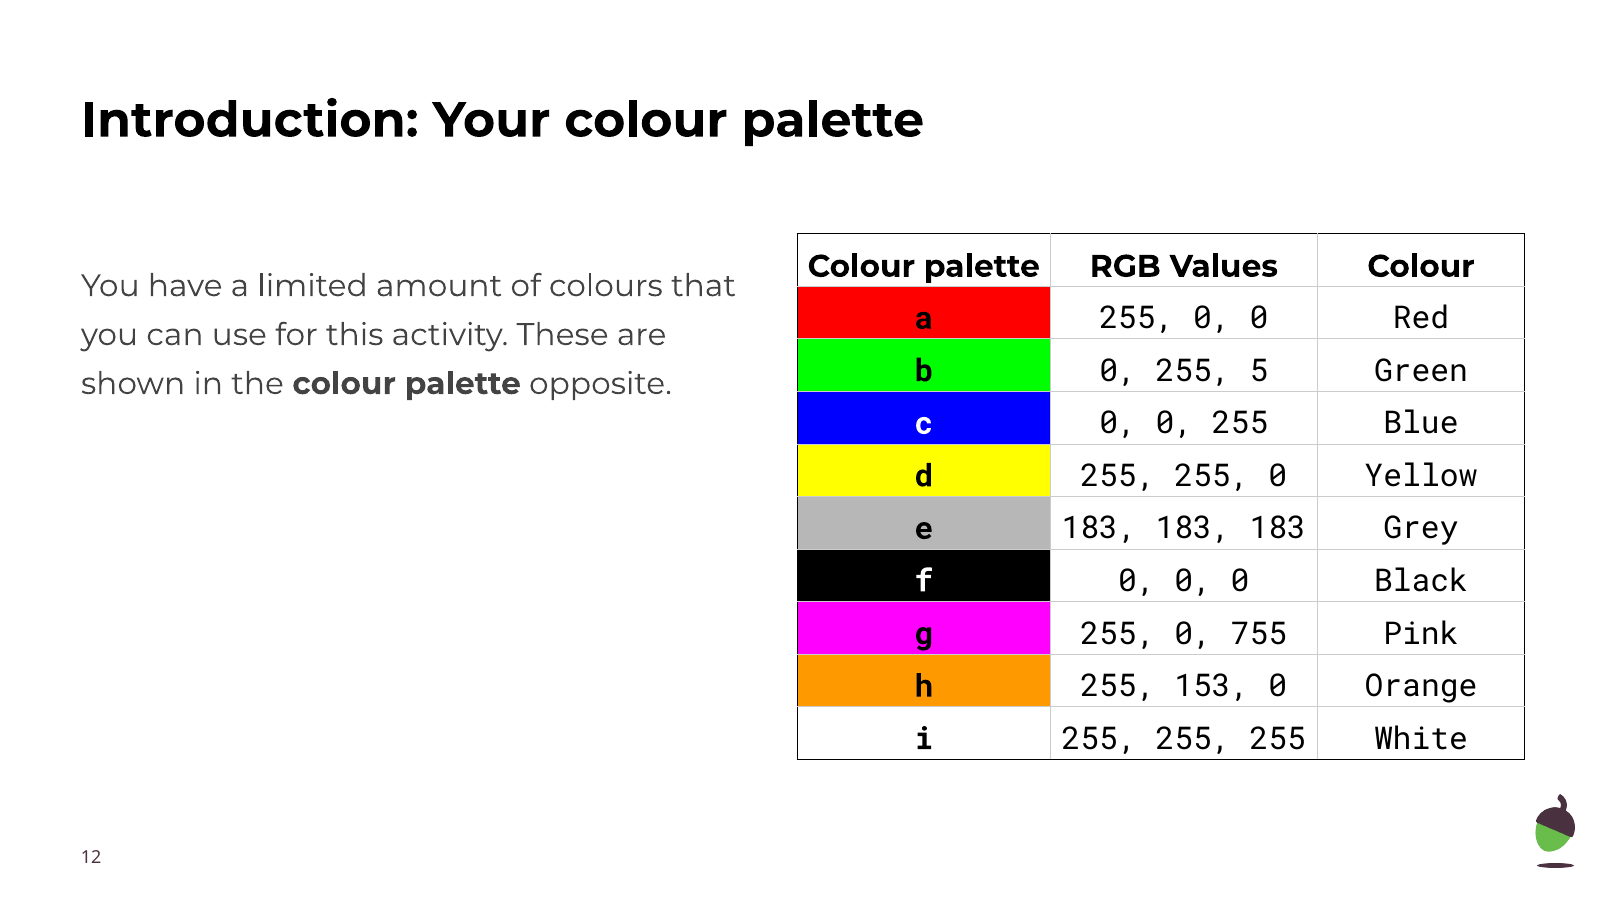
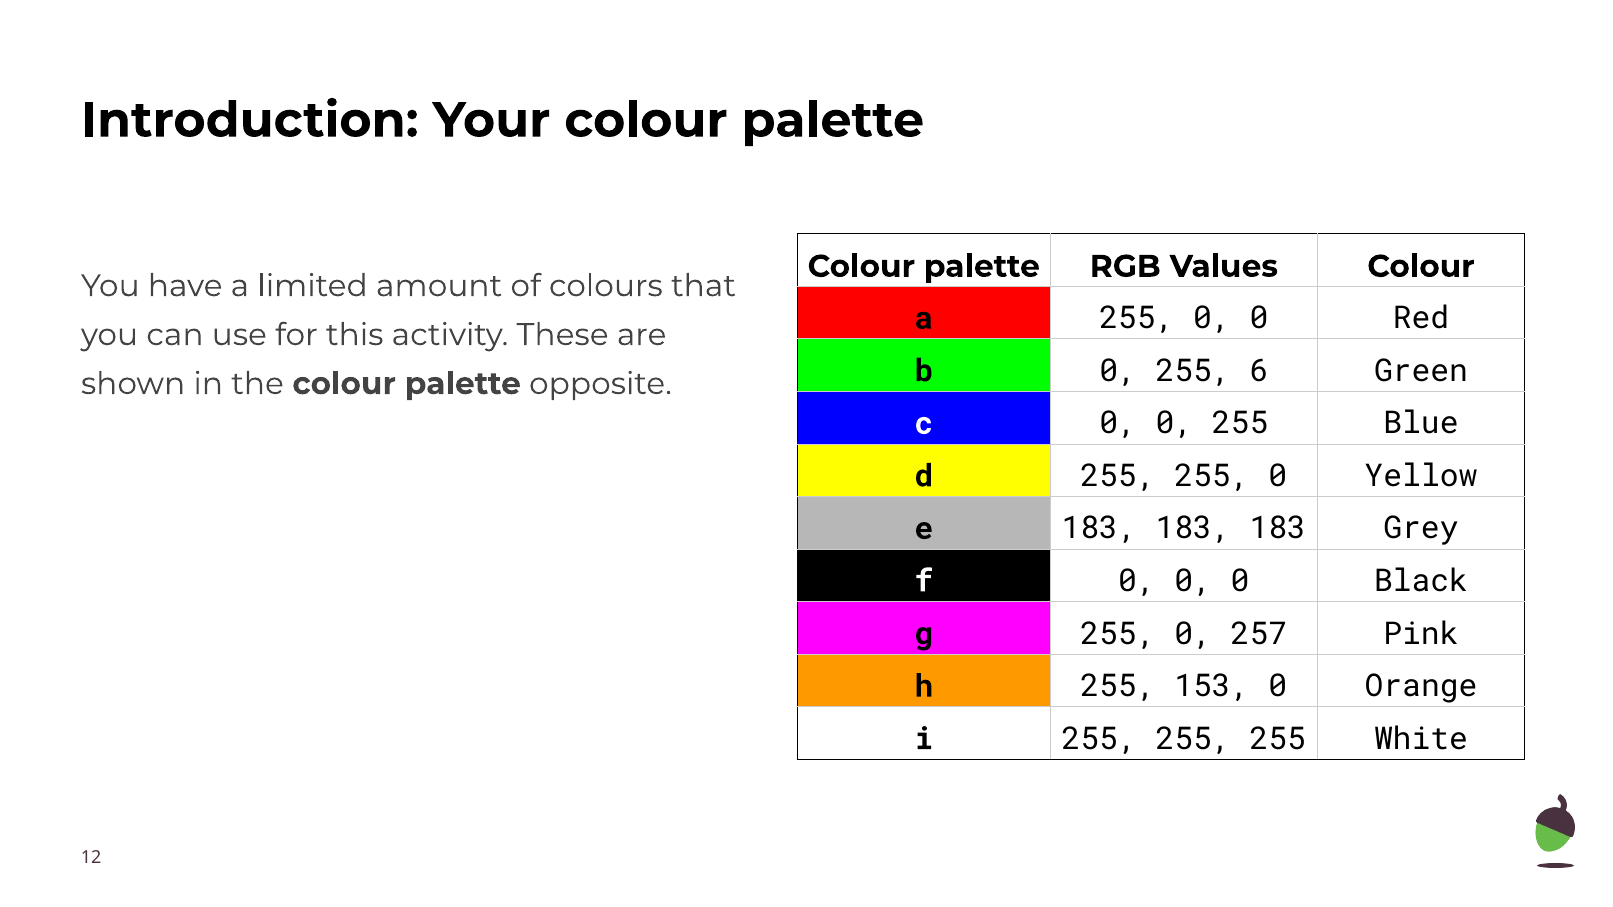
5: 5 -> 6
755: 755 -> 257
